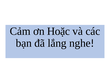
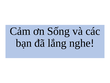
Hoặc: Hoặc -> Sống
